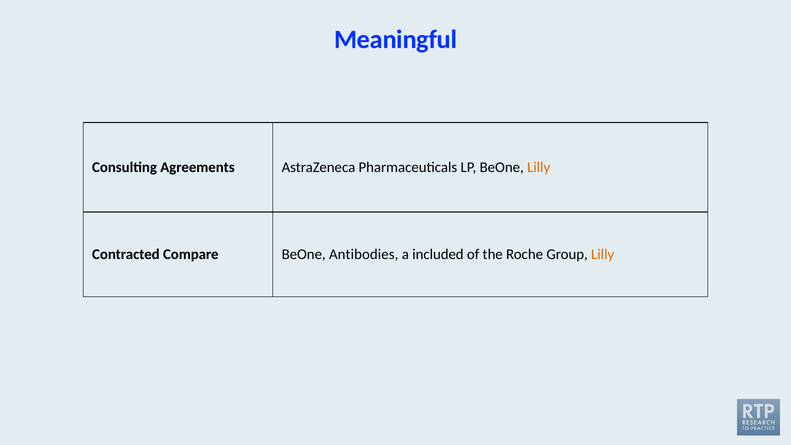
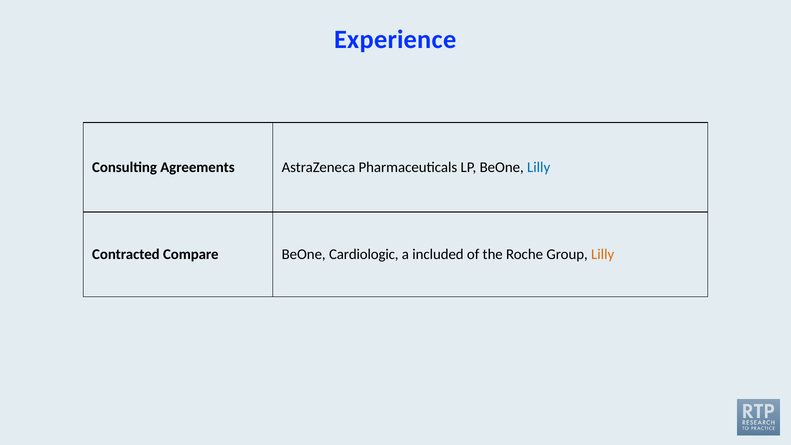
Meaningful: Meaningful -> Experience
Lilly at (539, 167) colour: orange -> blue
Antibodies: Antibodies -> Cardiologic
